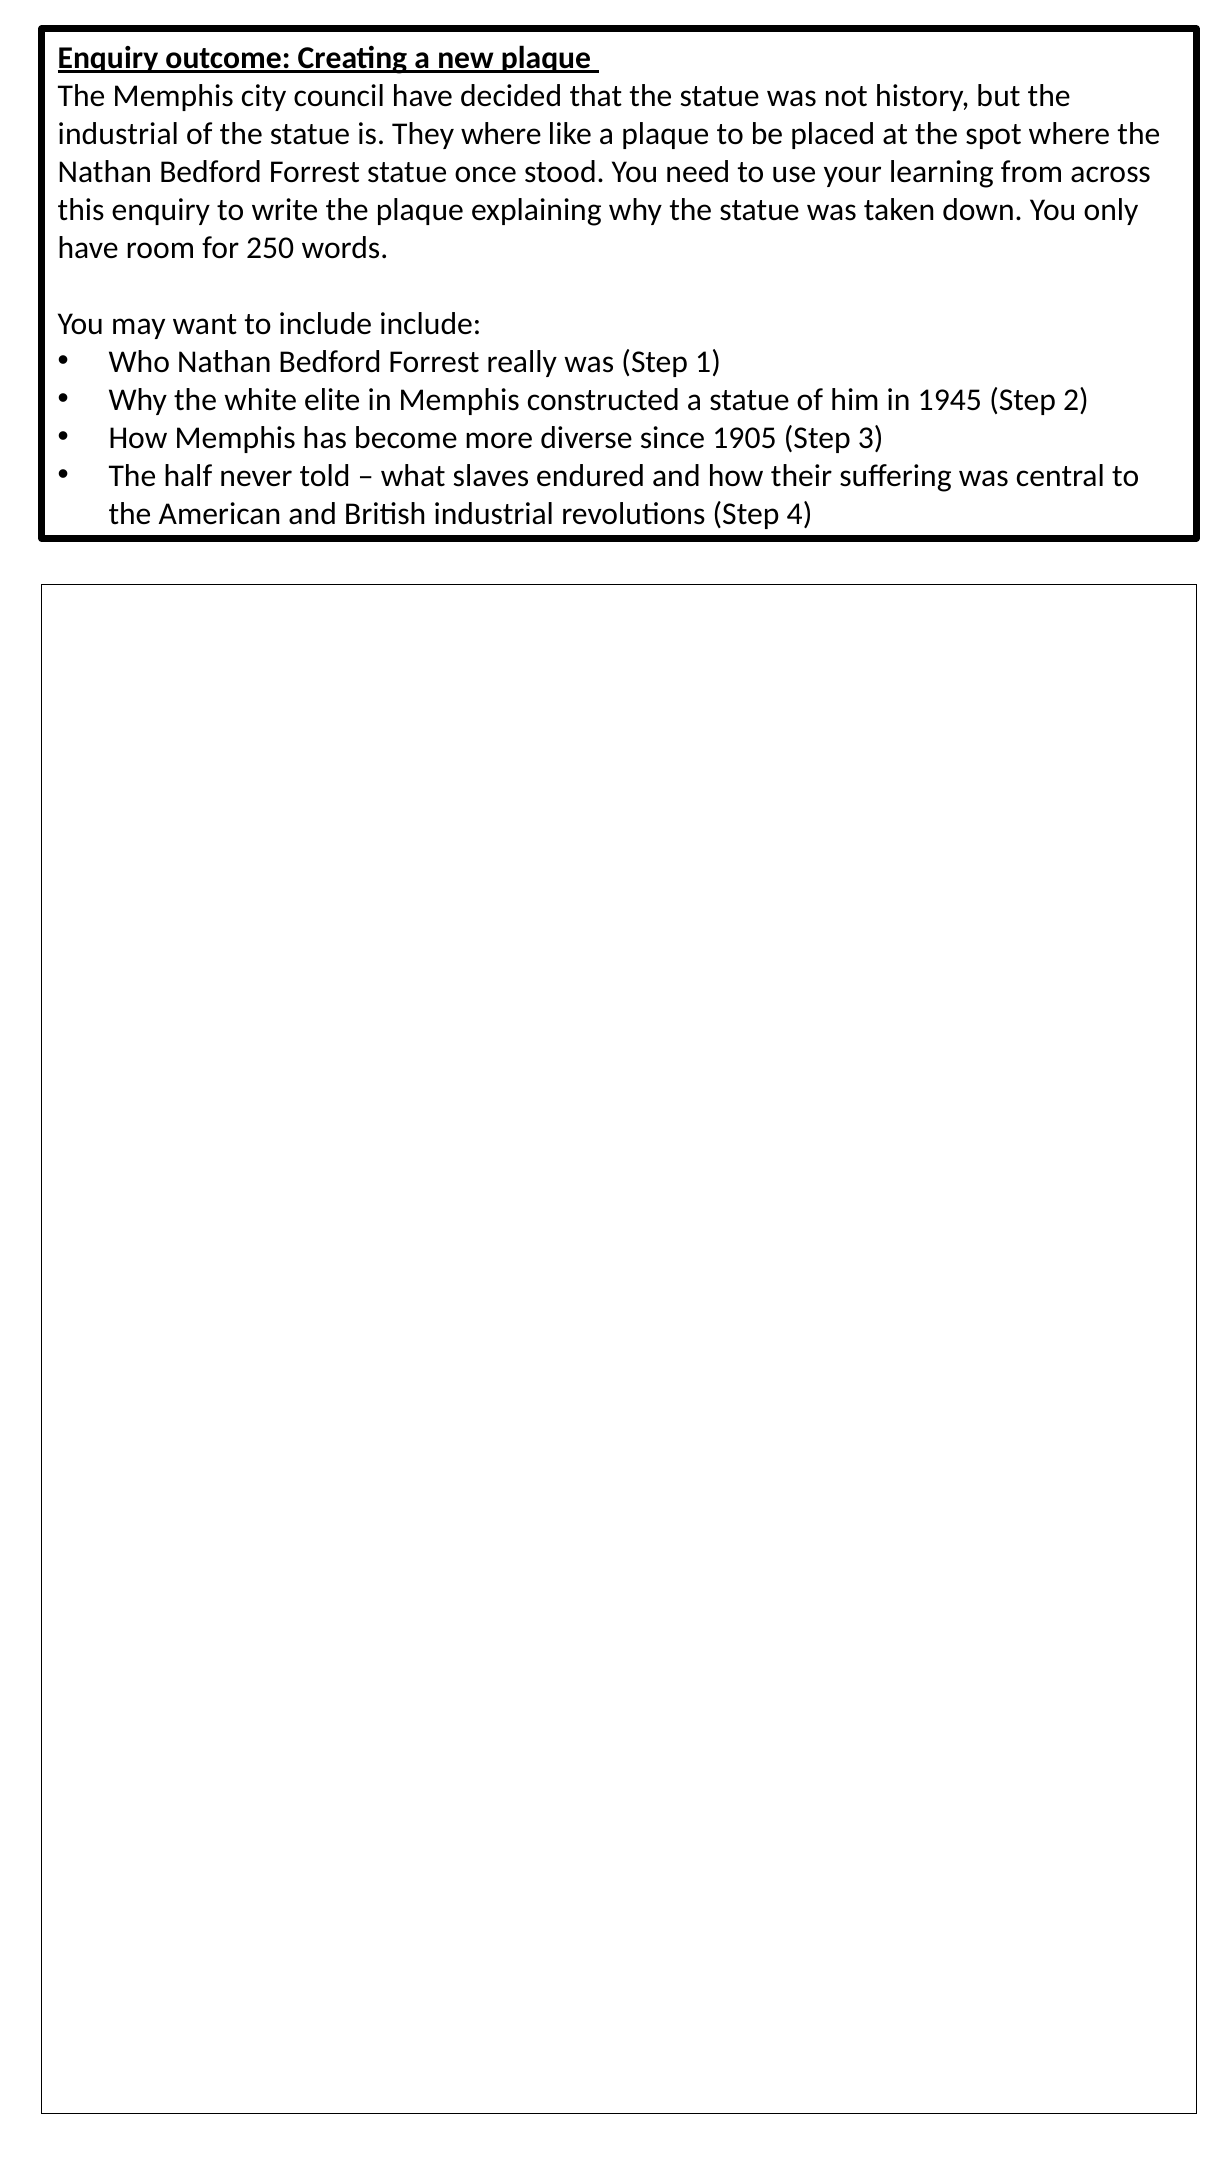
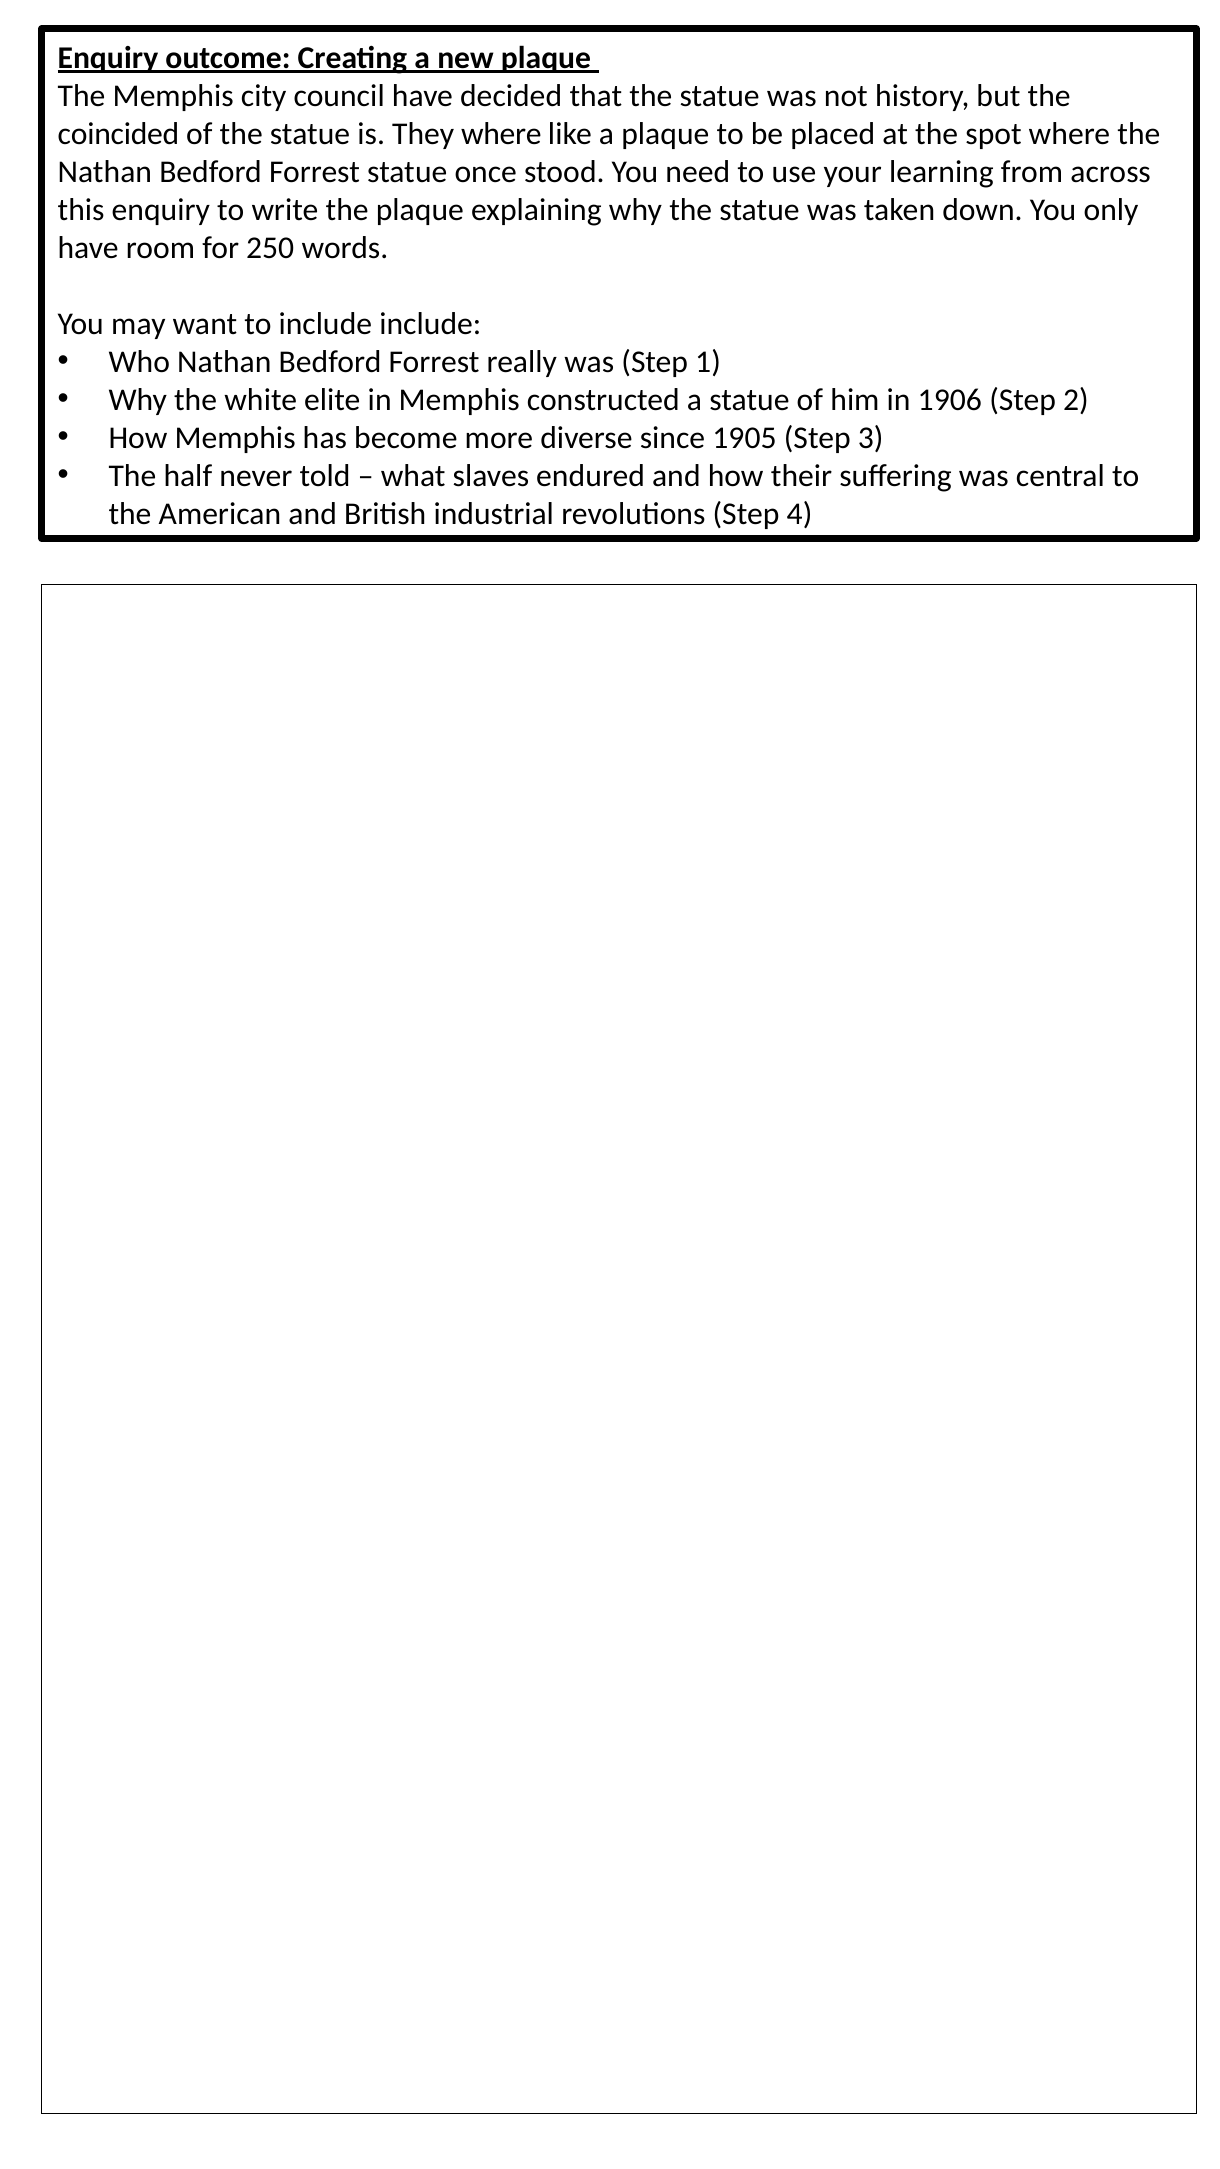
industrial at (118, 134): industrial -> coincided
1945: 1945 -> 1906
